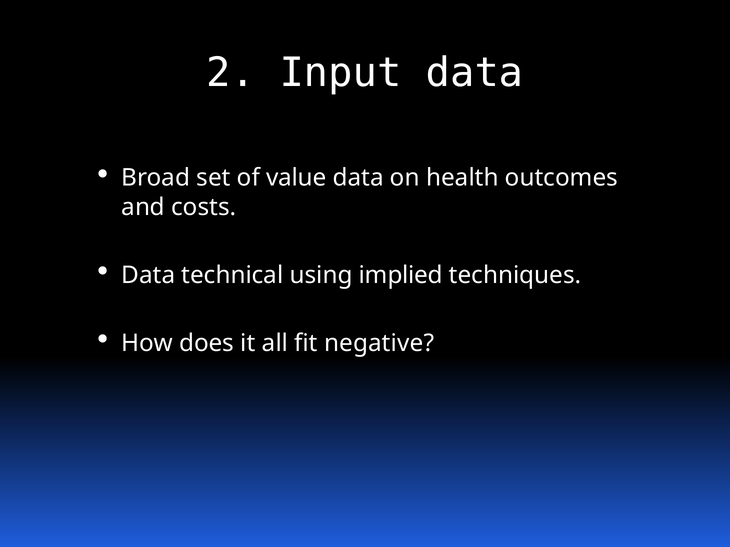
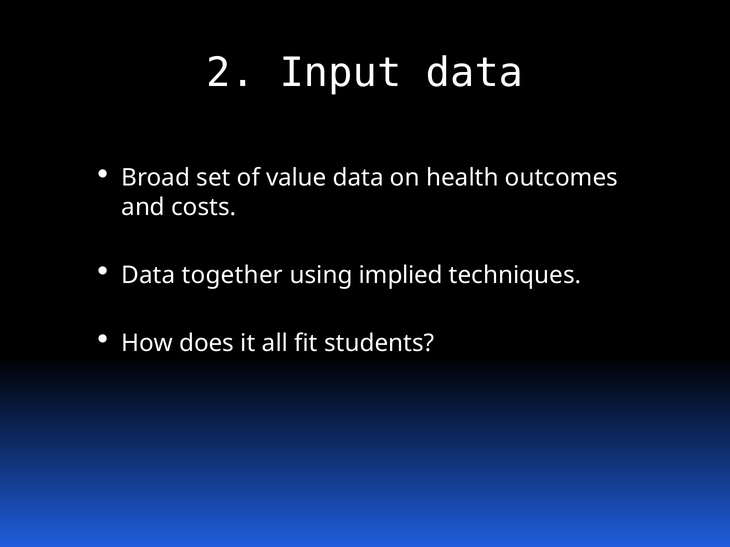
technical: technical -> together
negative: negative -> students
